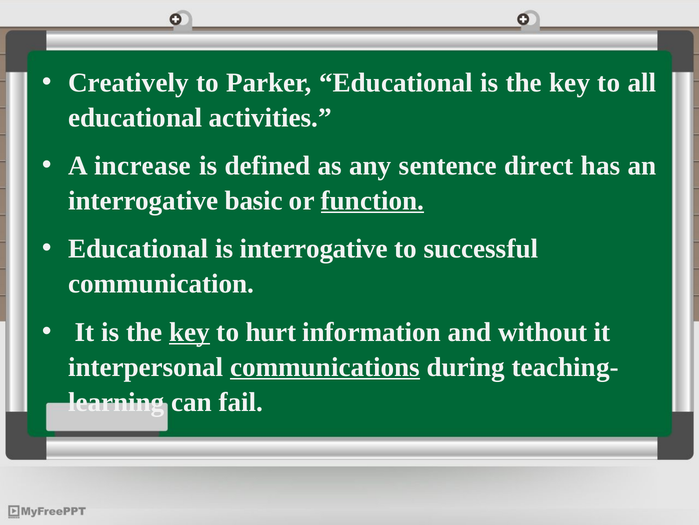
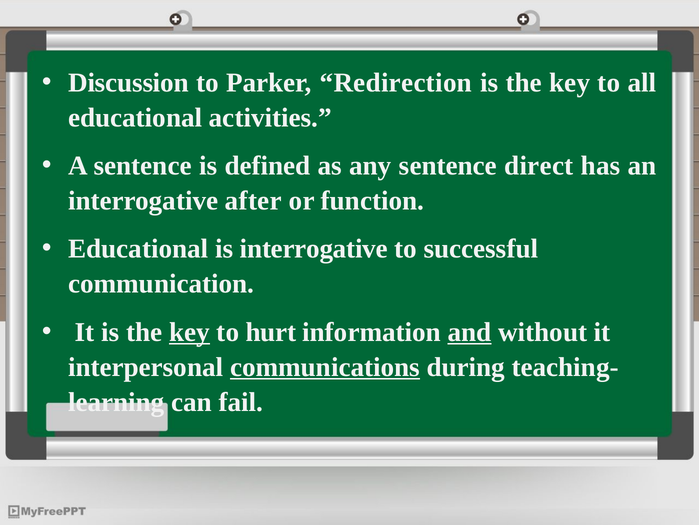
Creatively: Creatively -> Discussion
Parker Educational: Educational -> Redirection
A increase: increase -> sentence
basic: basic -> after
function underline: present -> none
and underline: none -> present
